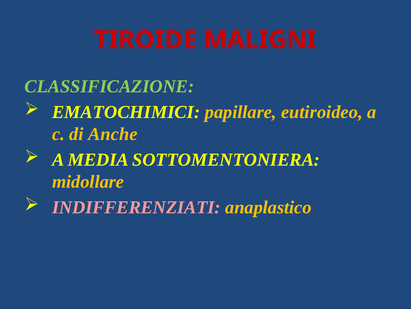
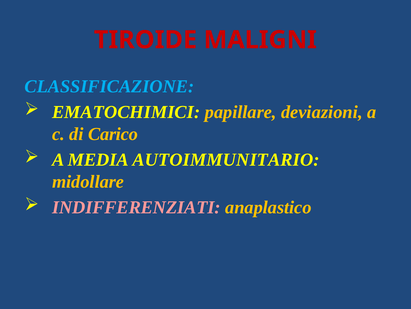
CLASSIFICAZIONE colour: light green -> light blue
eutiroideo: eutiroideo -> deviazioni
Anche: Anche -> Carico
SOTTOMENTONIERA: SOTTOMENTONIERA -> AUTOIMMUNITARIO
